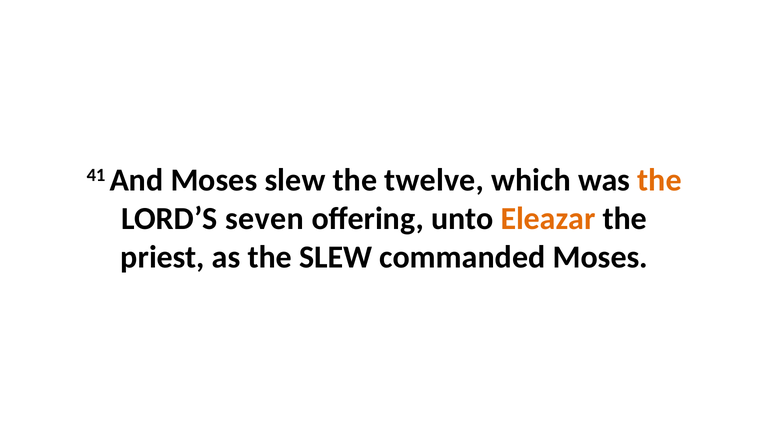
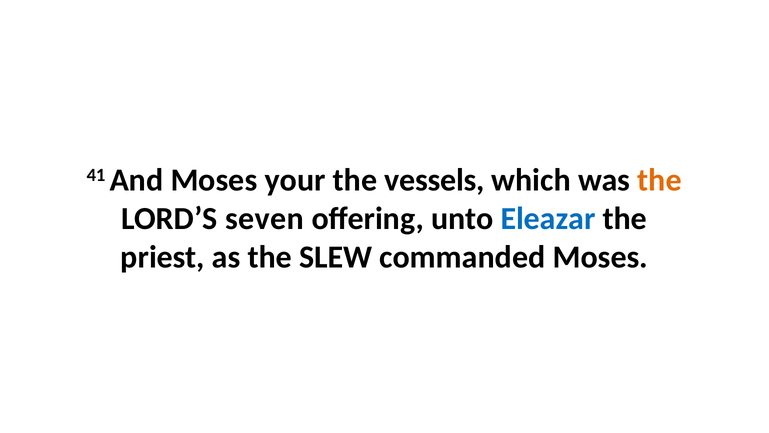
Moses slew: slew -> your
twelve: twelve -> vessels
Eleazar colour: orange -> blue
